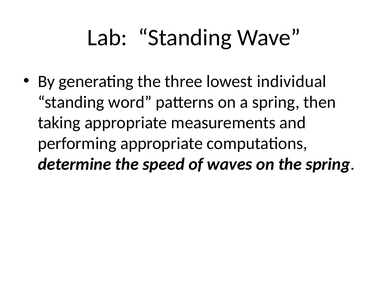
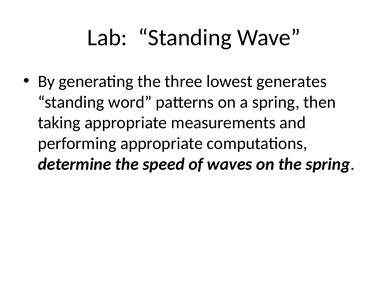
individual: individual -> generates
